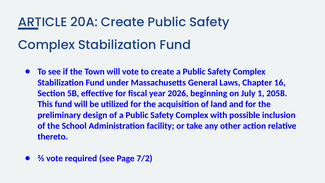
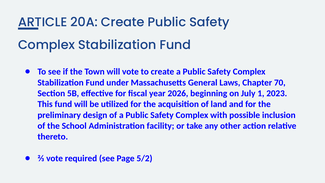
16: 16 -> 70
2058: 2058 -> 2023
7/2: 7/2 -> 5/2
